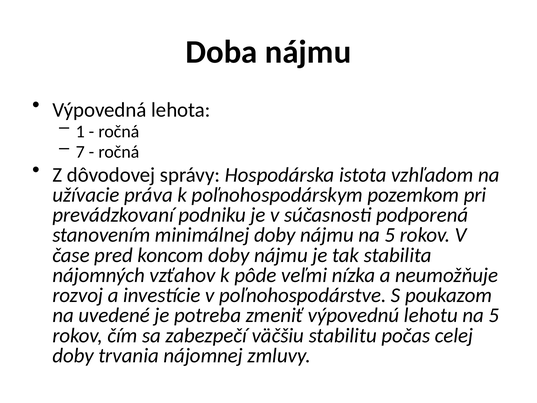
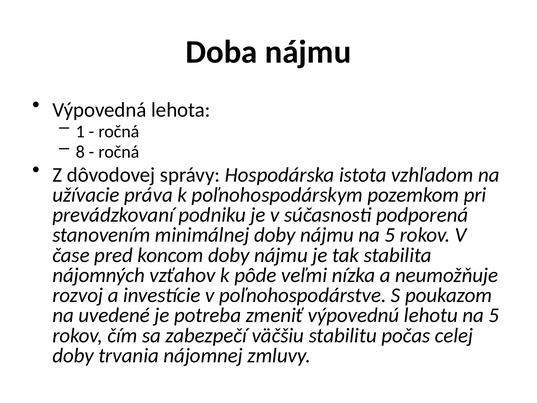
7: 7 -> 8
